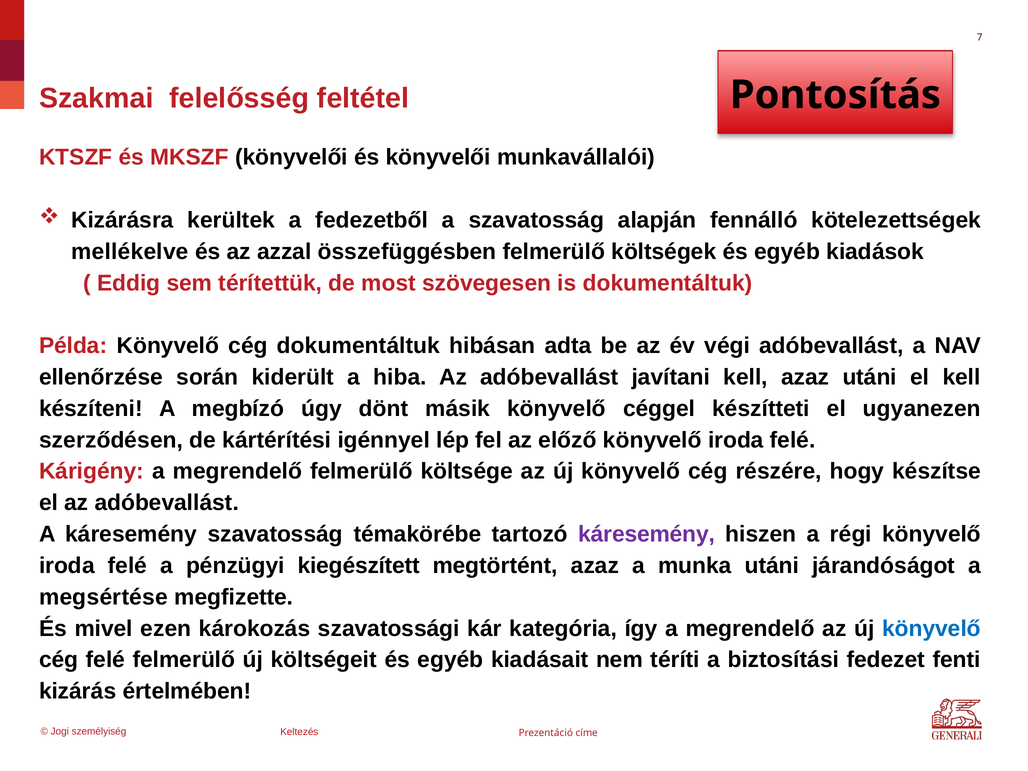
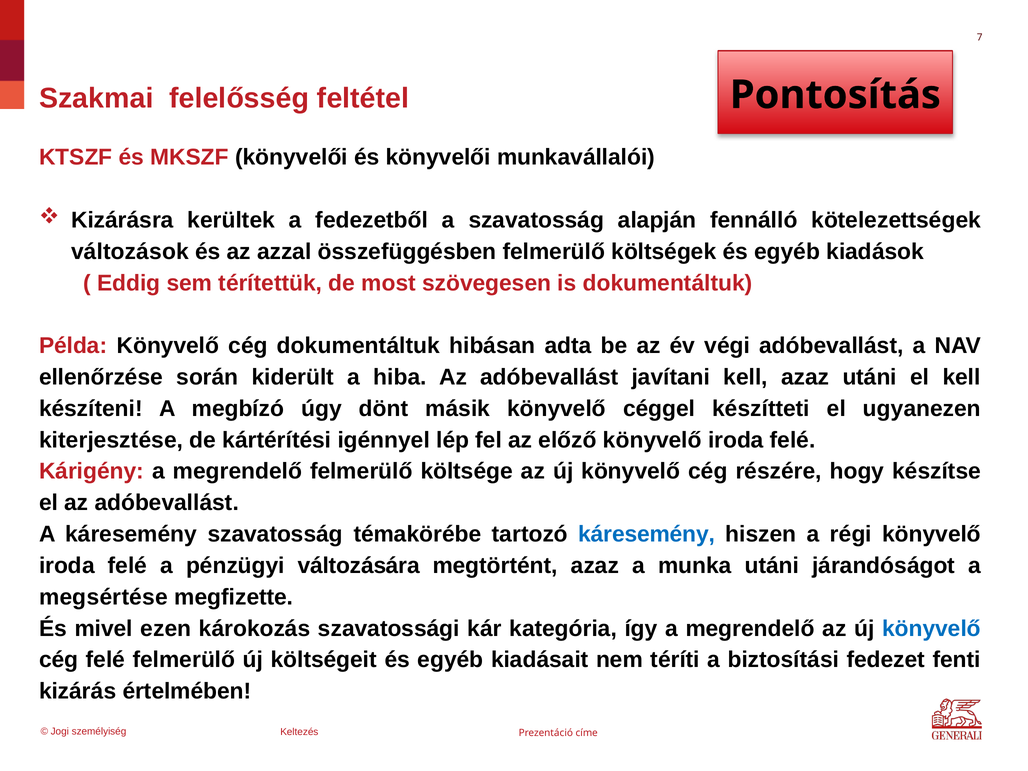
mellékelve: mellékelve -> változások
szerződésen: szerződésen -> kiterjesztése
káresemény at (647, 534) colour: purple -> blue
kiegészített: kiegészített -> változására
